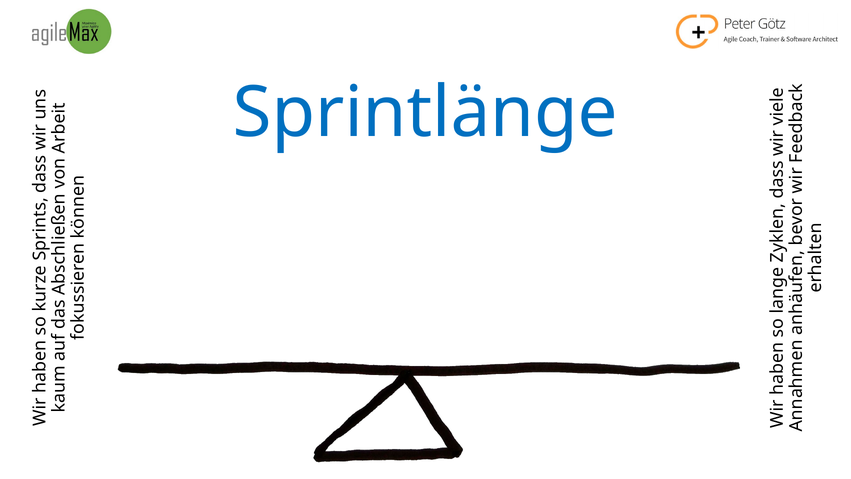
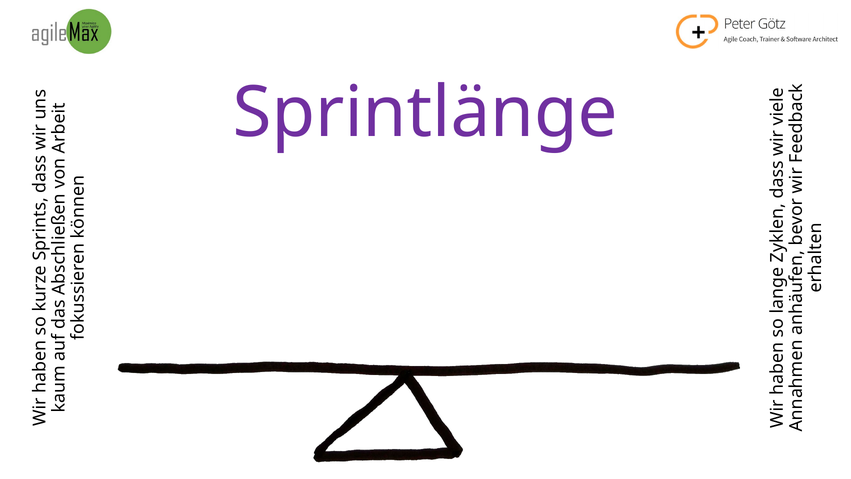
Sprintlänge colour: blue -> purple
